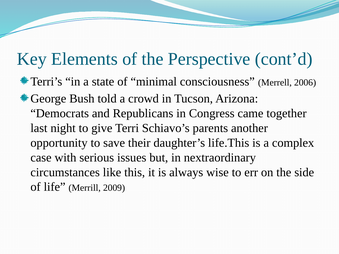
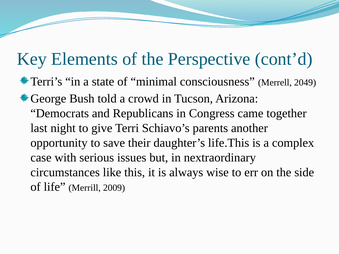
2006: 2006 -> 2049
